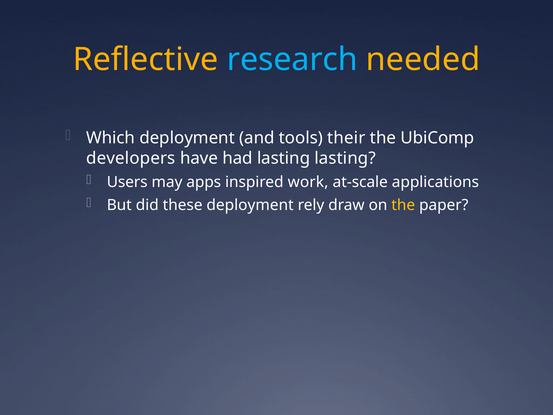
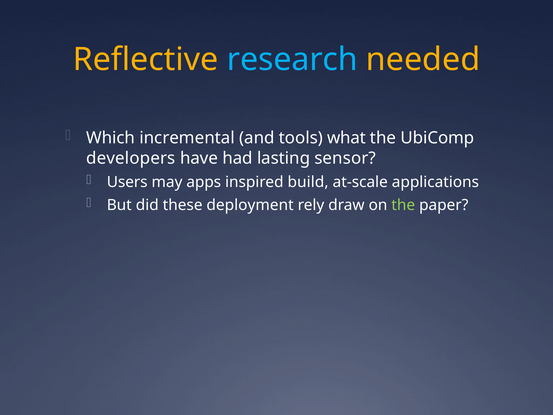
Which deployment: deployment -> incremental
their: their -> what
lasting lasting: lasting -> sensor
work: work -> build
the at (403, 205) colour: yellow -> light green
